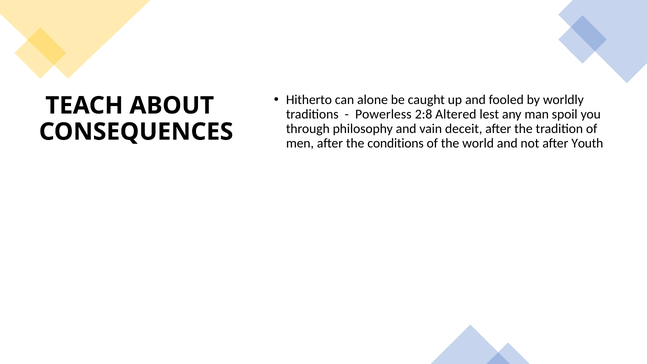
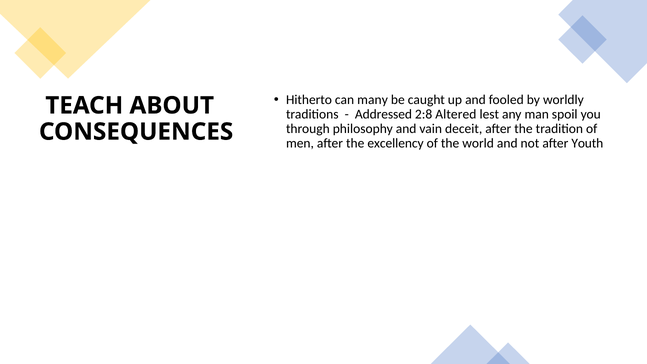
alone: alone -> many
Powerless: Powerless -> Addressed
conditions: conditions -> excellency
